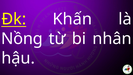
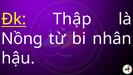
Khấn: Khấn -> Thập
